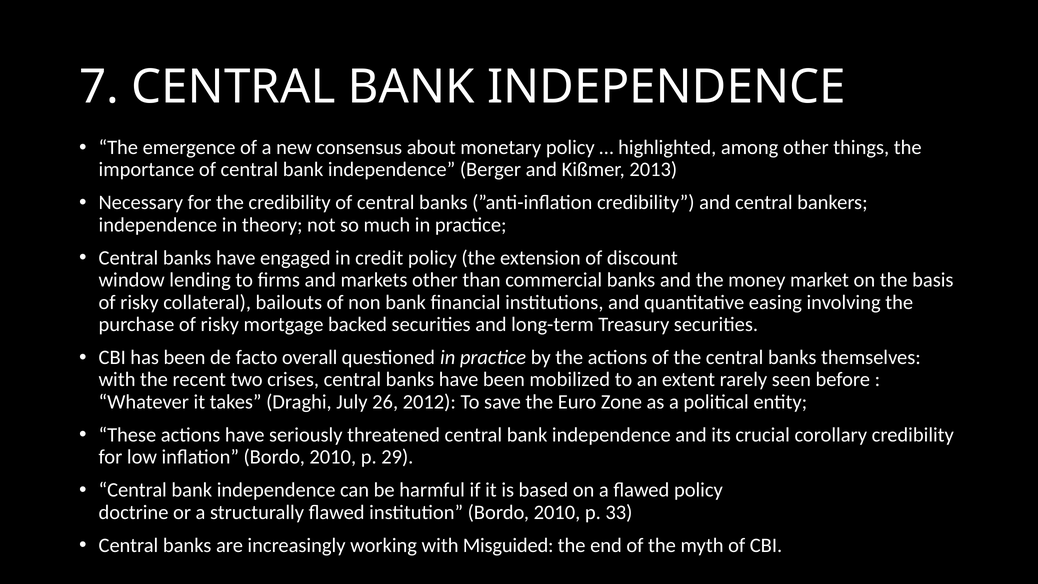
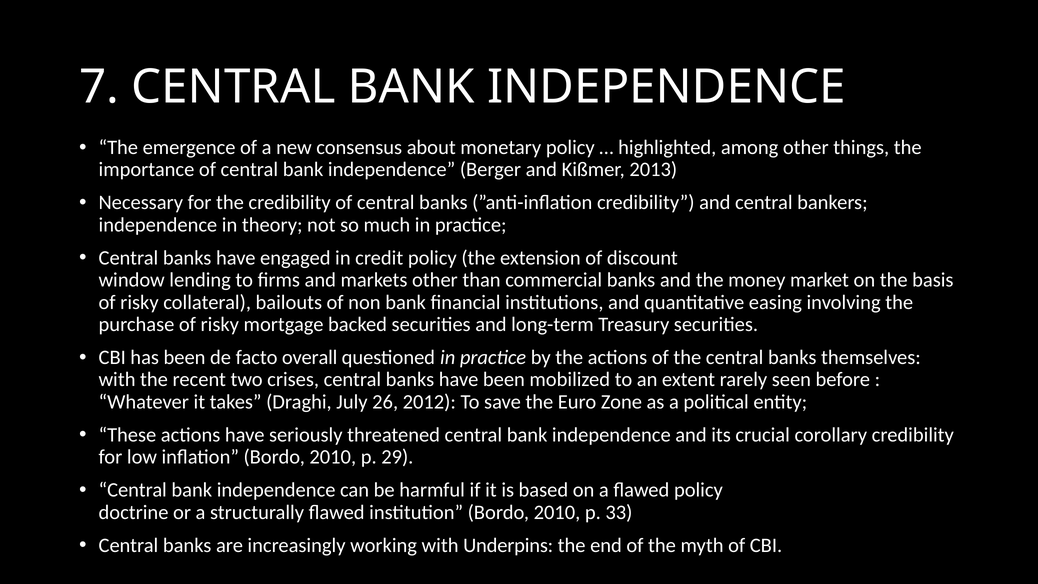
Misguided: Misguided -> Underpins
